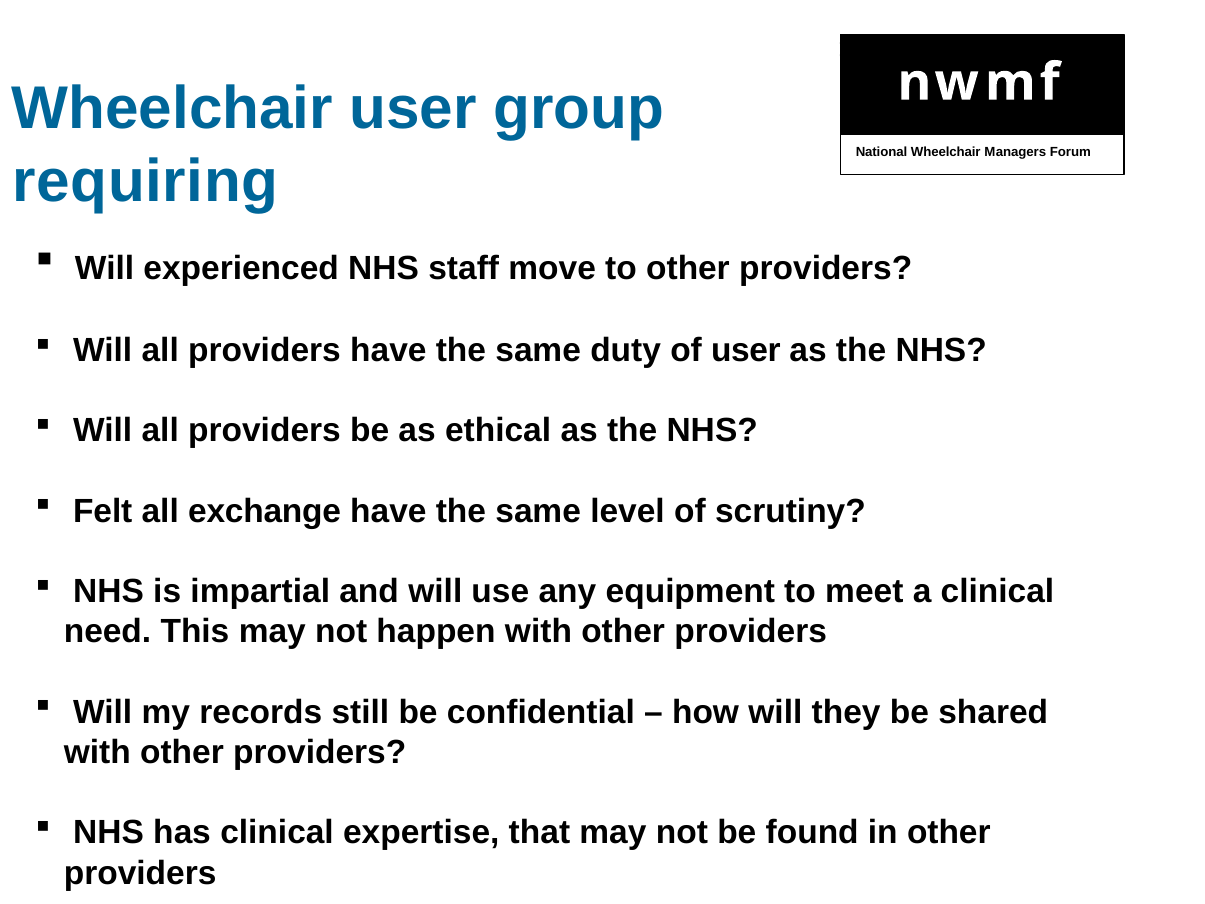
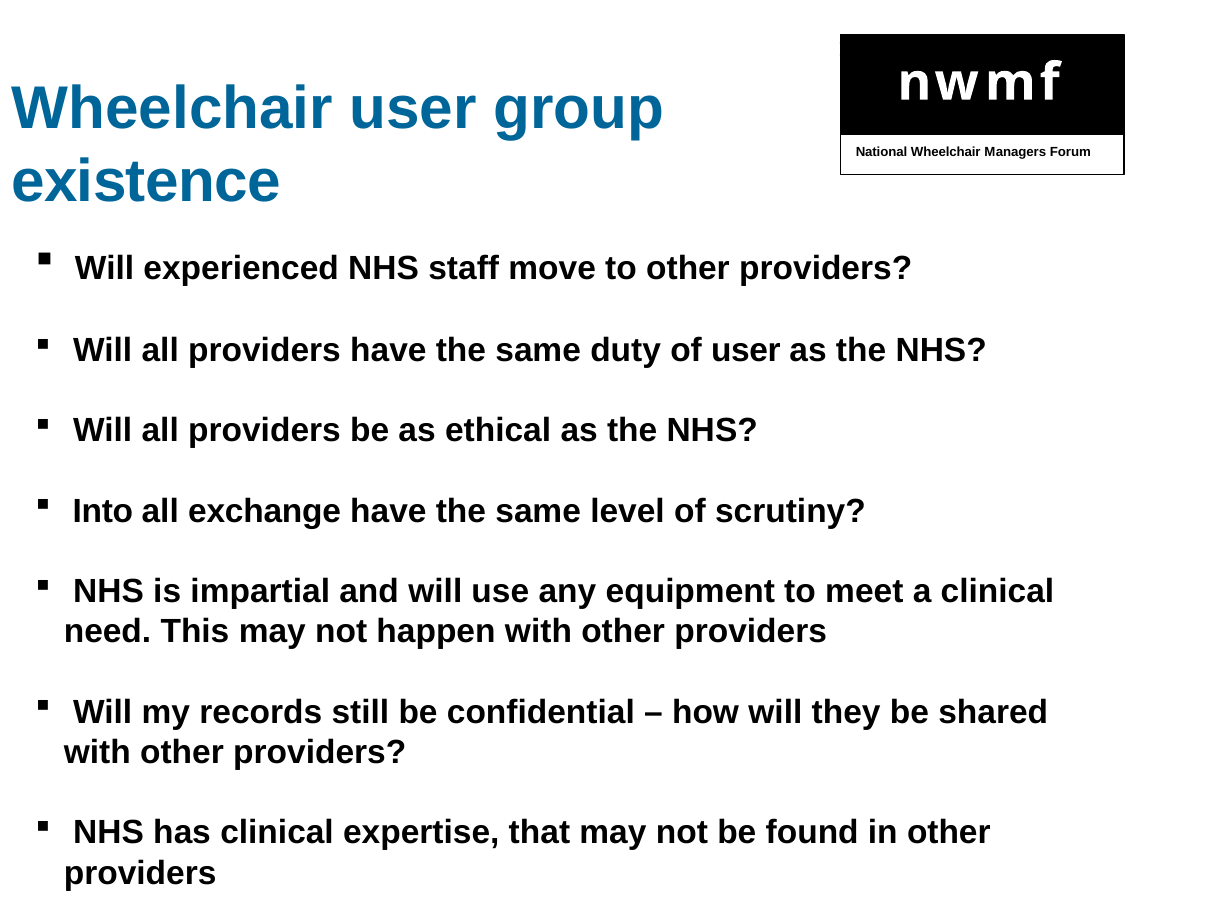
requiring: requiring -> existence
Felt: Felt -> Into
